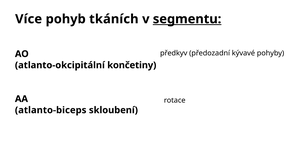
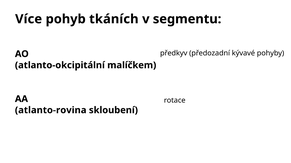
segmentu underline: present -> none
končetiny: končetiny -> malíčkem
atlanto-biceps: atlanto-biceps -> atlanto-rovina
